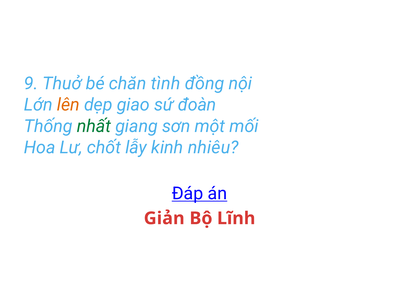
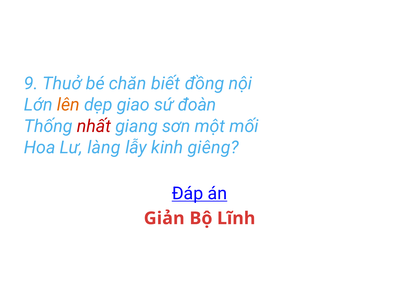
tình: tình -> biết
nhất colour: green -> red
chốt: chốt -> làng
nhiêu: nhiêu -> giêng
